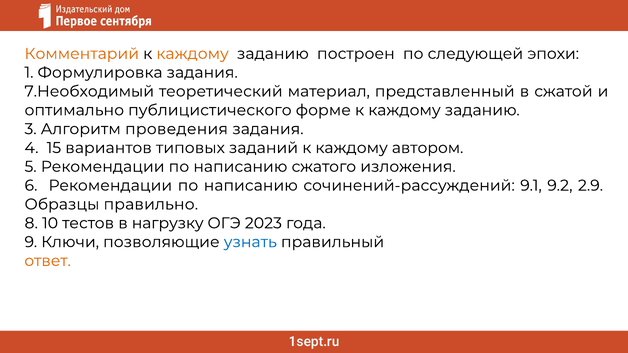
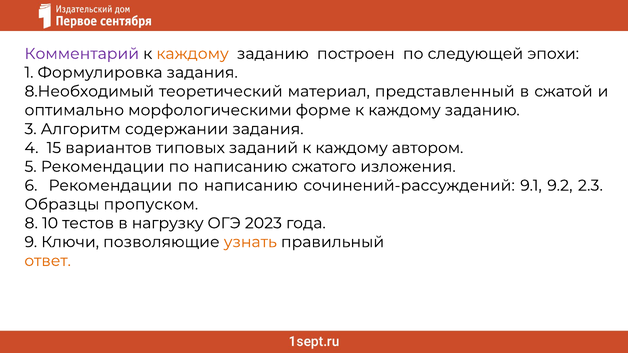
Комментарий colour: orange -> purple
7.Необходимый: 7.Необходимый -> 8.Необходимый
публицистического: публицистического -> морфологическими
проведения: проведения -> содержании
2.9: 2.9 -> 2.3
правильно: правильно -> пропуском
узнать colour: blue -> orange
